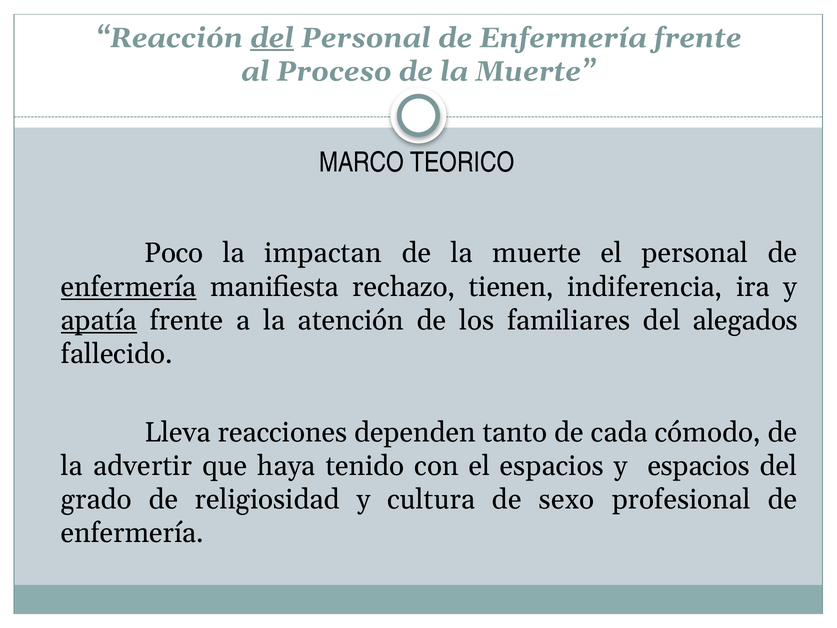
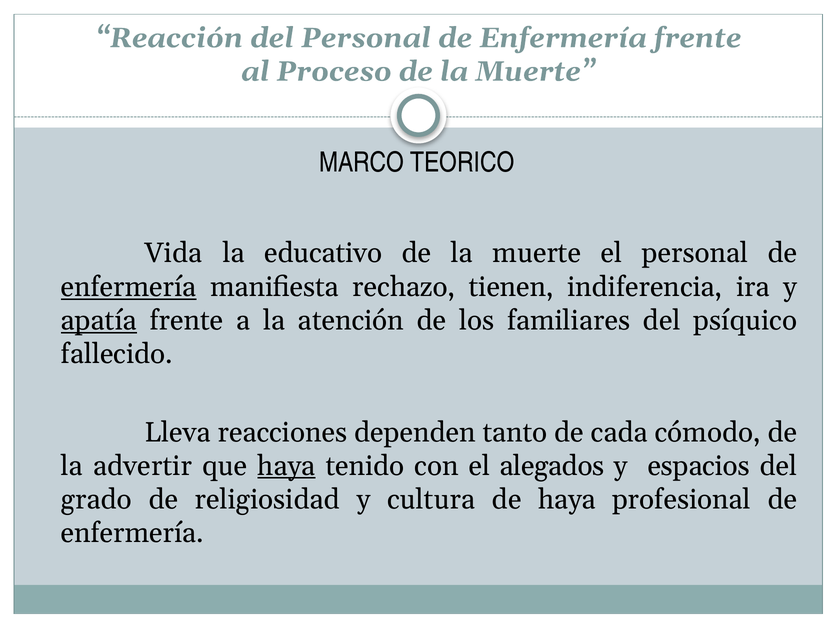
del at (272, 38) underline: present -> none
Poco: Poco -> Vida
impactan: impactan -> educativo
alegados: alegados -> psíquico
haya at (286, 466) underline: none -> present
el espacios: espacios -> alegados
de sexo: sexo -> haya
